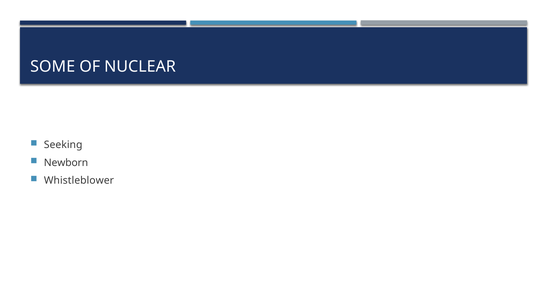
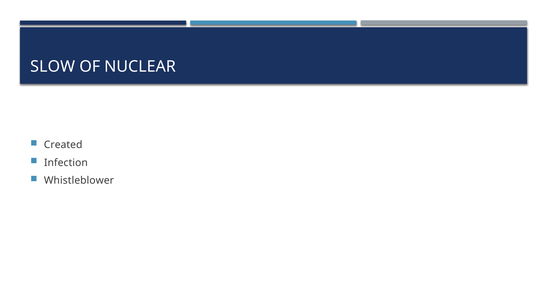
SOME: SOME -> SLOW
Seeking: Seeking -> Created
Newborn: Newborn -> Infection
